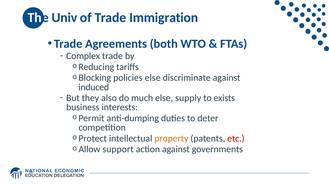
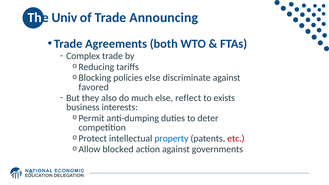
Immigration: Immigration -> Announcing
induced: induced -> favored
supply: supply -> reflect
property colour: orange -> blue
support: support -> blocked
